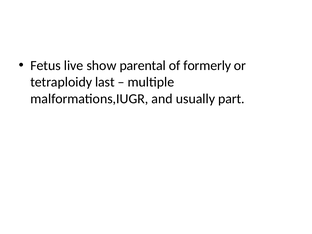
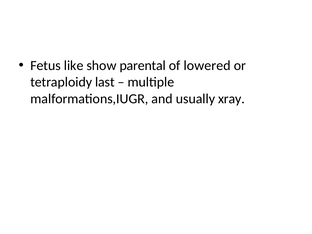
live: live -> like
formerly: formerly -> lowered
part: part -> xray
